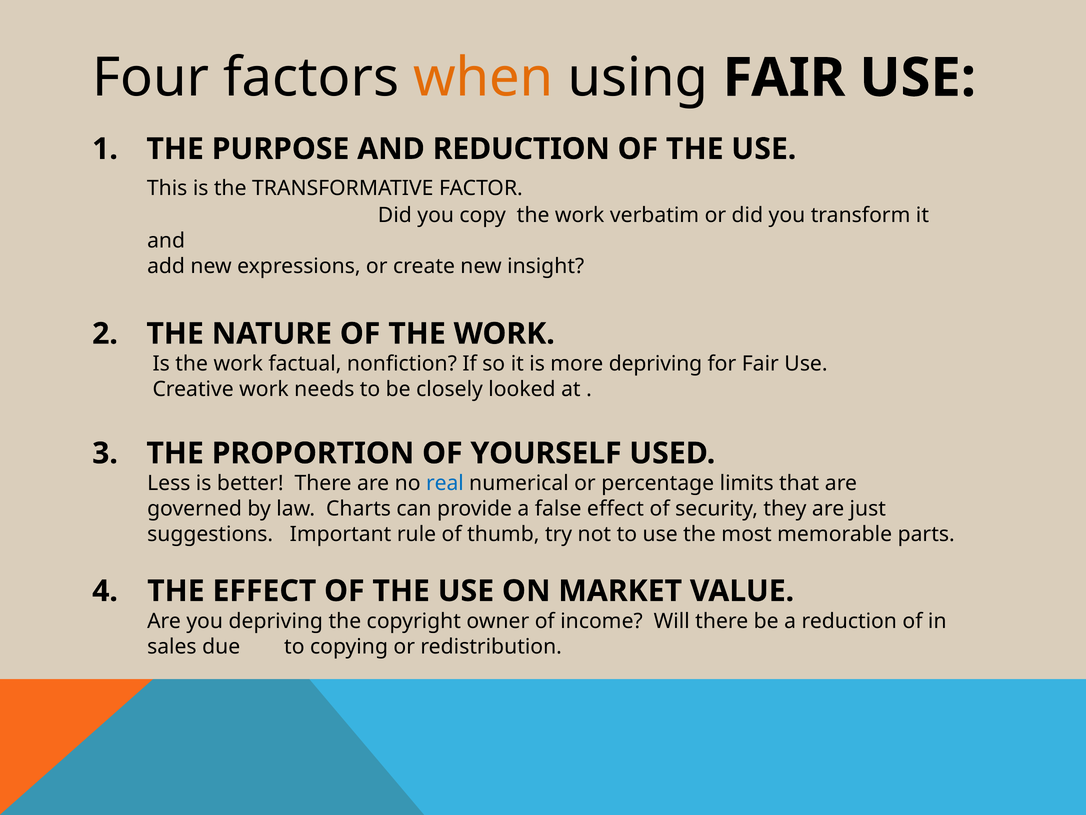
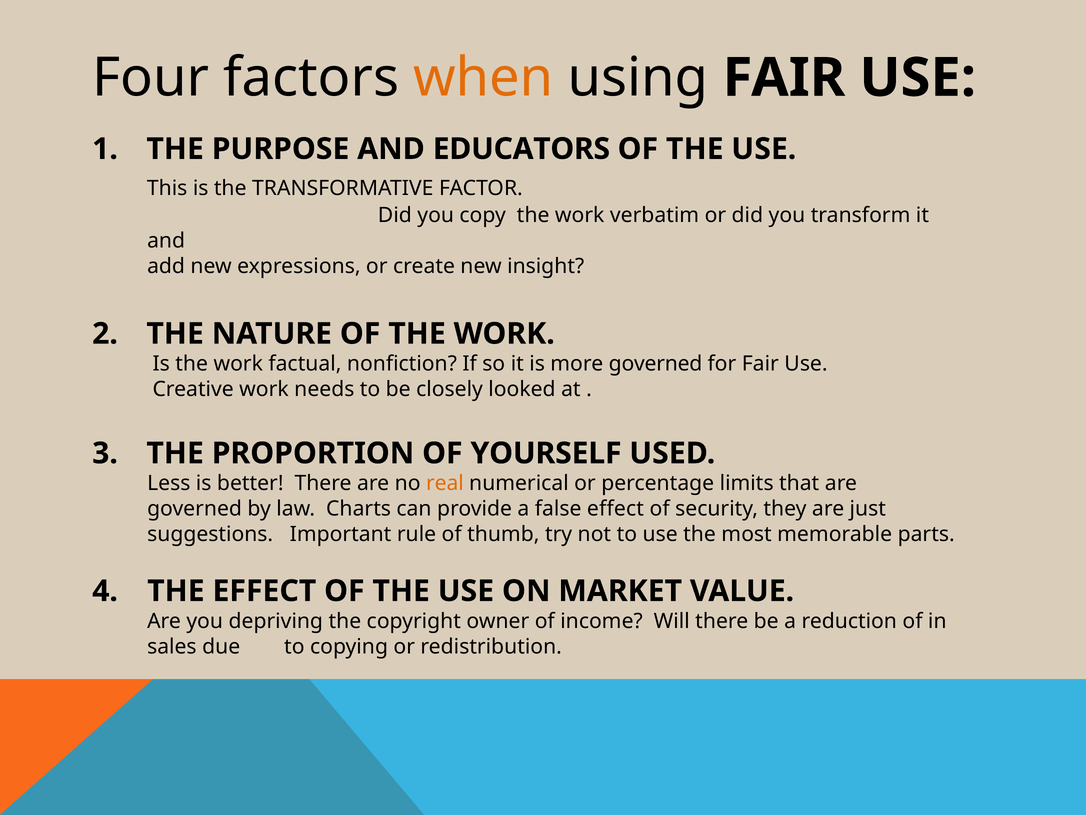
AND REDUCTION: REDUCTION -> EDUCATORS
more depriving: depriving -> governed
real colour: blue -> orange
